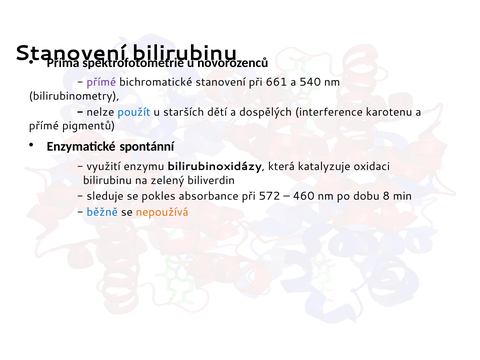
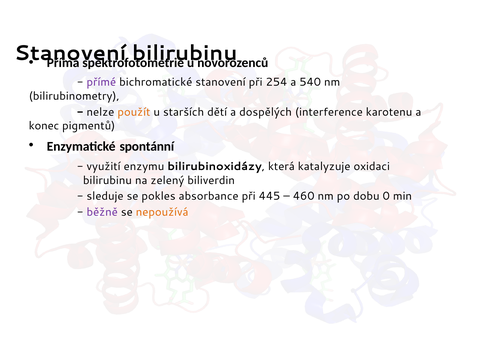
661: 661 -> 254
použít colour: blue -> orange
přímé at (44, 126): přímé -> konec
572: 572 -> 445
8: 8 -> 0
běžně colour: blue -> purple
